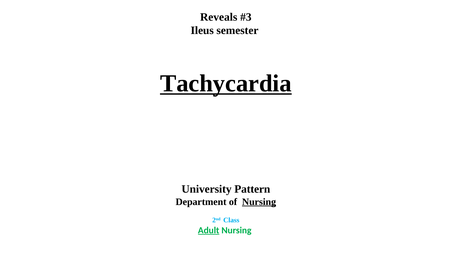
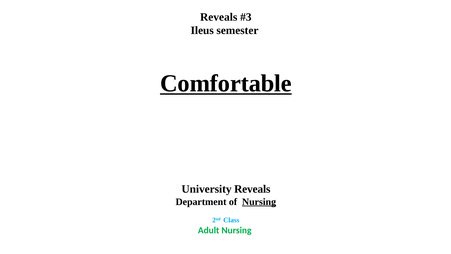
Tachycardia: Tachycardia -> Comfortable
University Pattern: Pattern -> Reveals
Adult underline: present -> none
